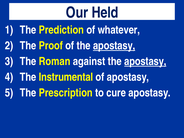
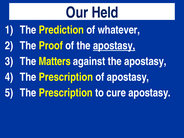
Roman: Roman -> Matters
apostasy at (145, 61) underline: present -> none
Instrumental at (66, 77): Instrumental -> Prescription
